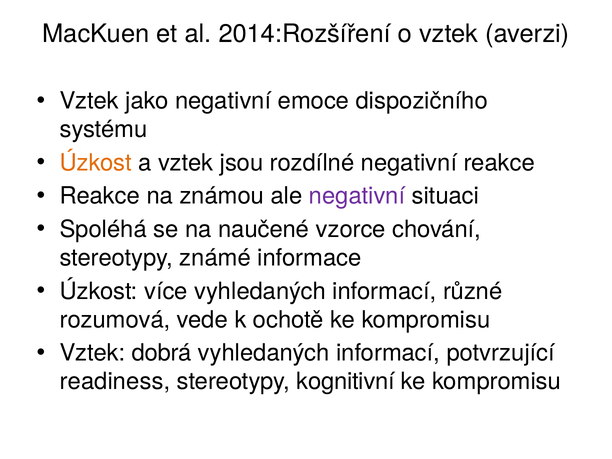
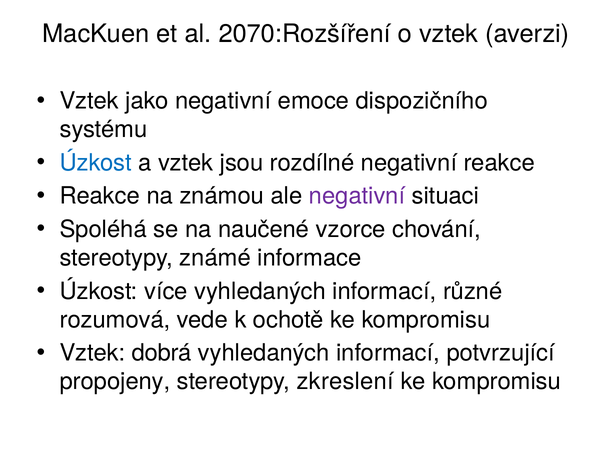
2014:Rozšíření: 2014:Rozšíření -> 2070:Rozšíření
Úzkost at (96, 163) colour: orange -> blue
readiness: readiness -> propojeny
kognitivní: kognitivní -> zkreslení
